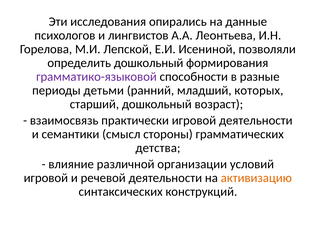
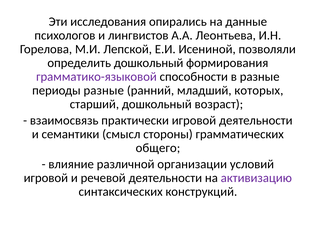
периоды детьми: детьми -> разные
детства: детства -> общего
активизацию colour: orange -> purple
